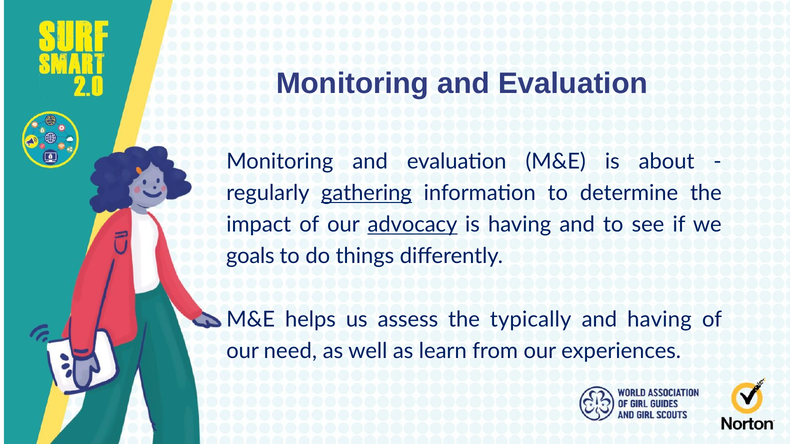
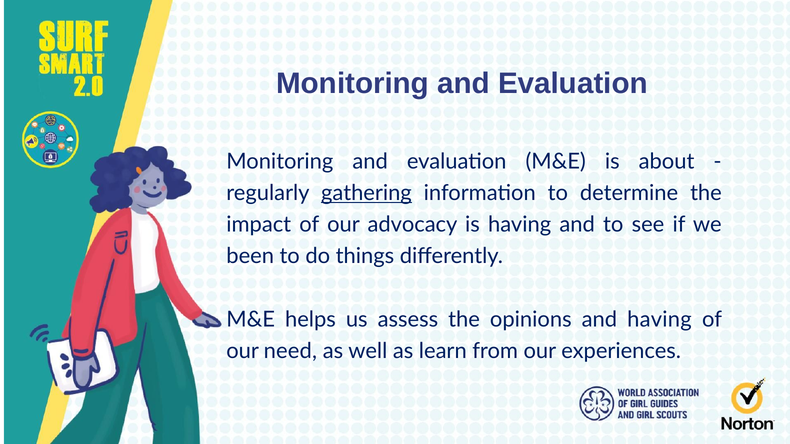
advocacy underline: present -> none
goals: goals -> been
typically: typically -> opinions
